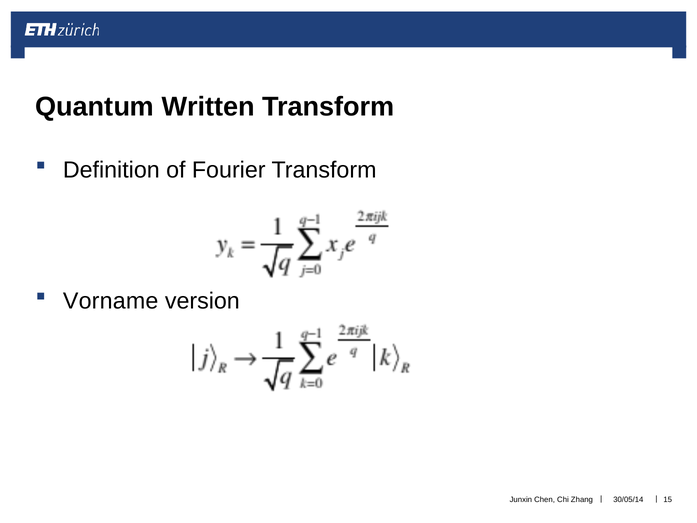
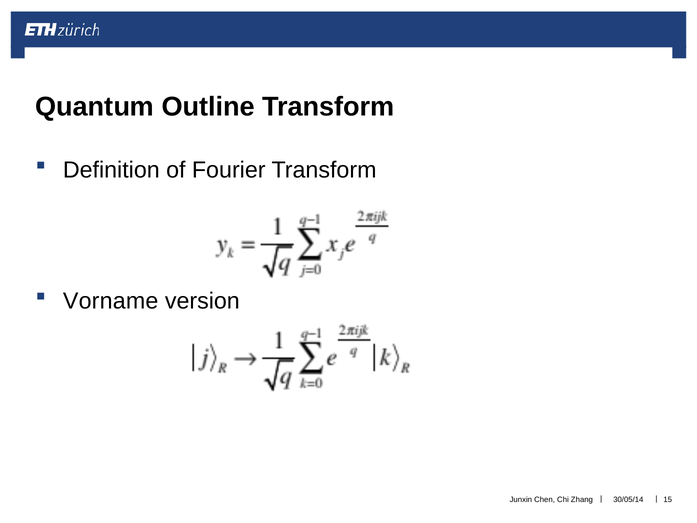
Written: Written -> Outline
